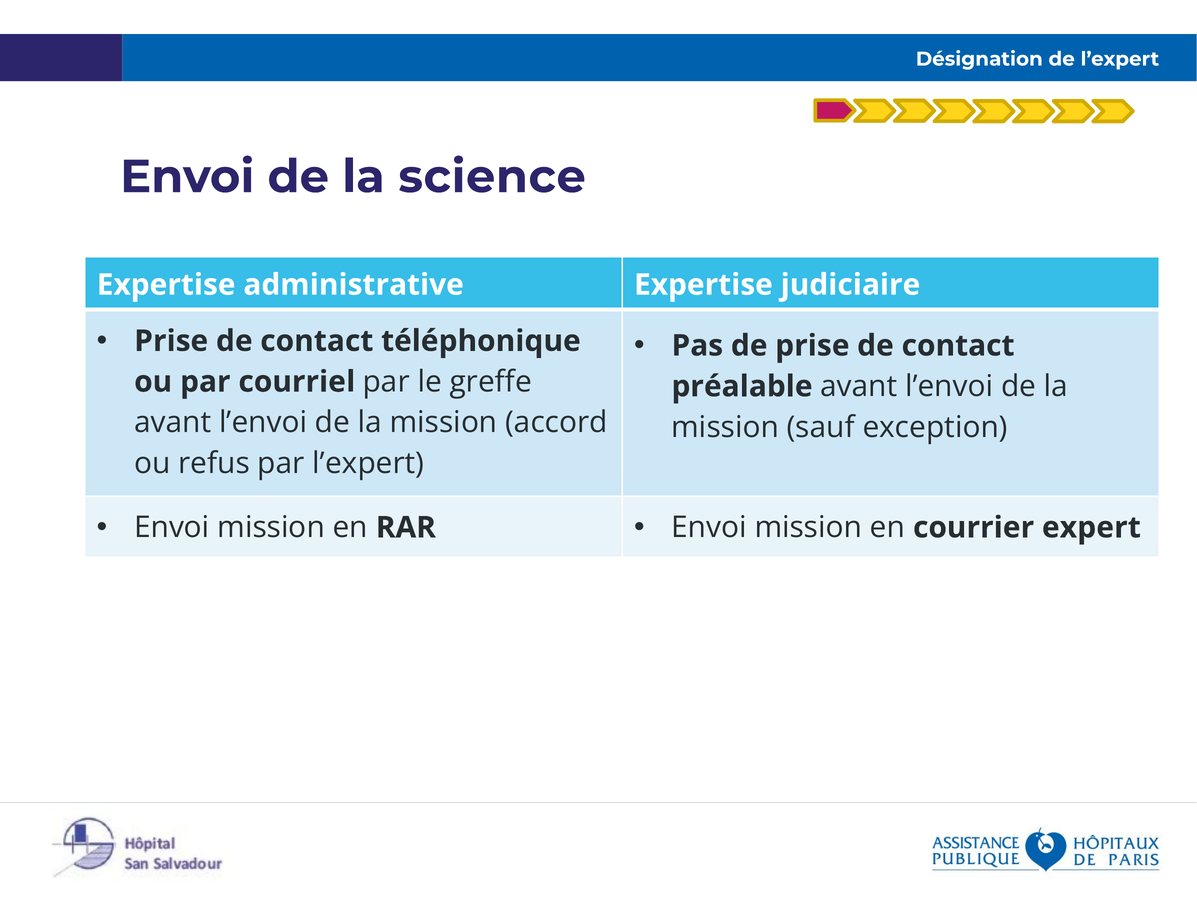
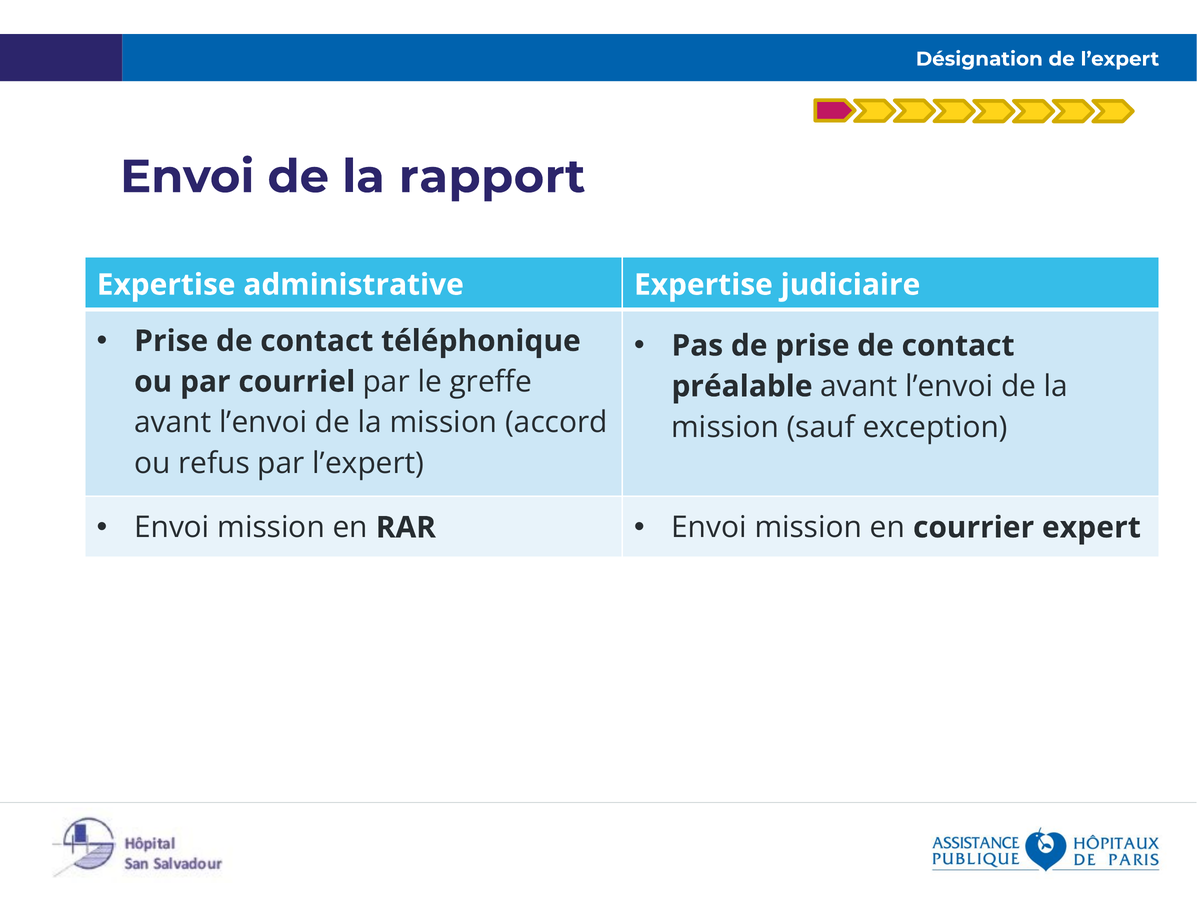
science: science -> rapport
